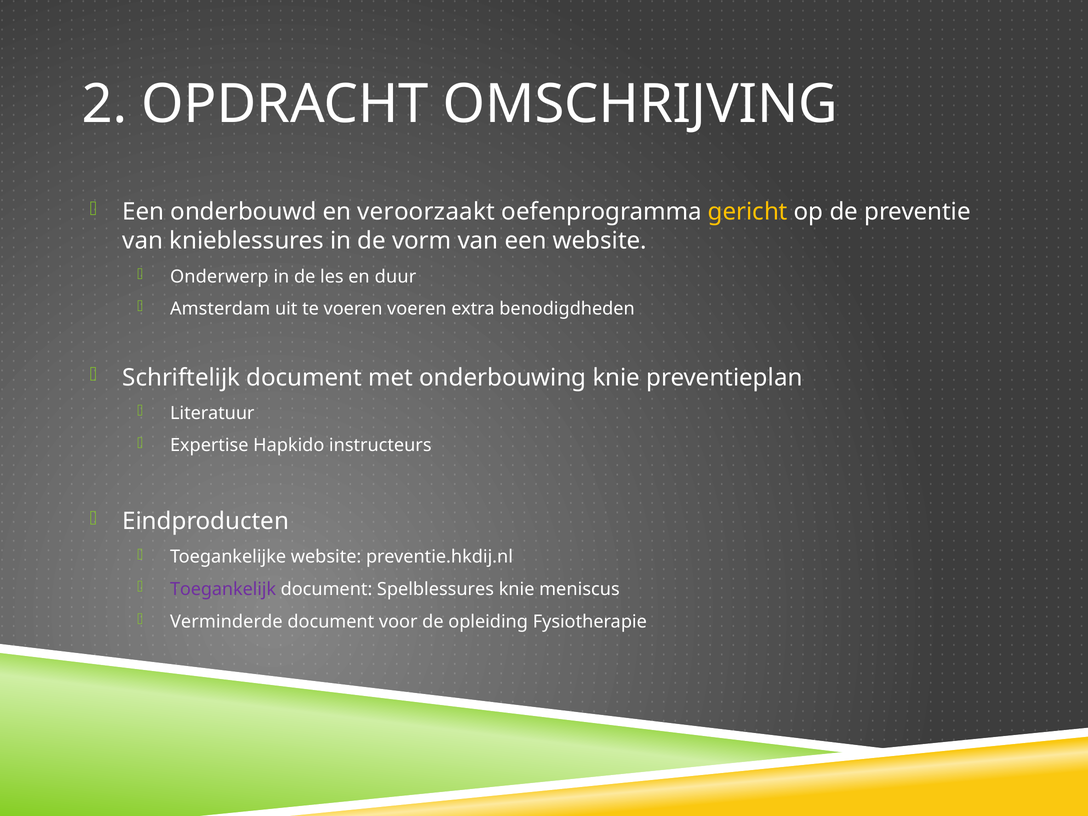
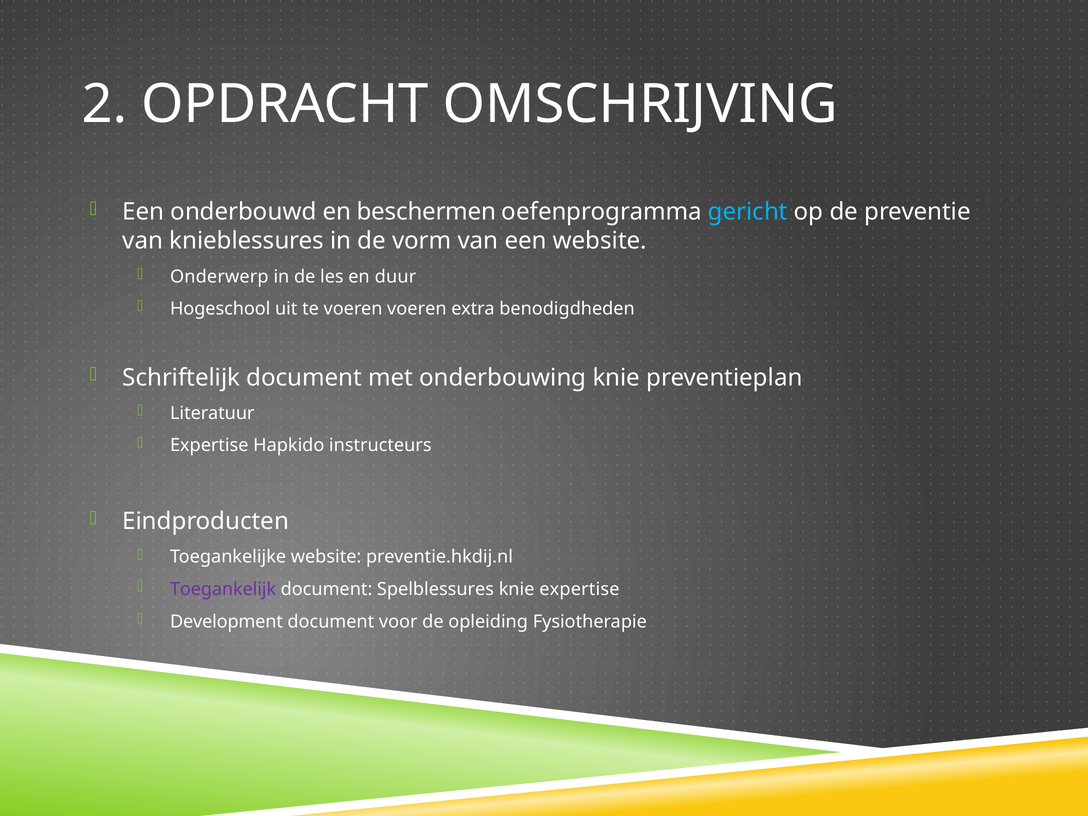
veroorzaakt: veroorzaakt -> beschermen
gericht colour: yellow -> light blue
Amsterdam: Amsterdam -> Hogeschool
knie meniscus: meniscus -> expertise
Verminderde: Verminderde -> Development
